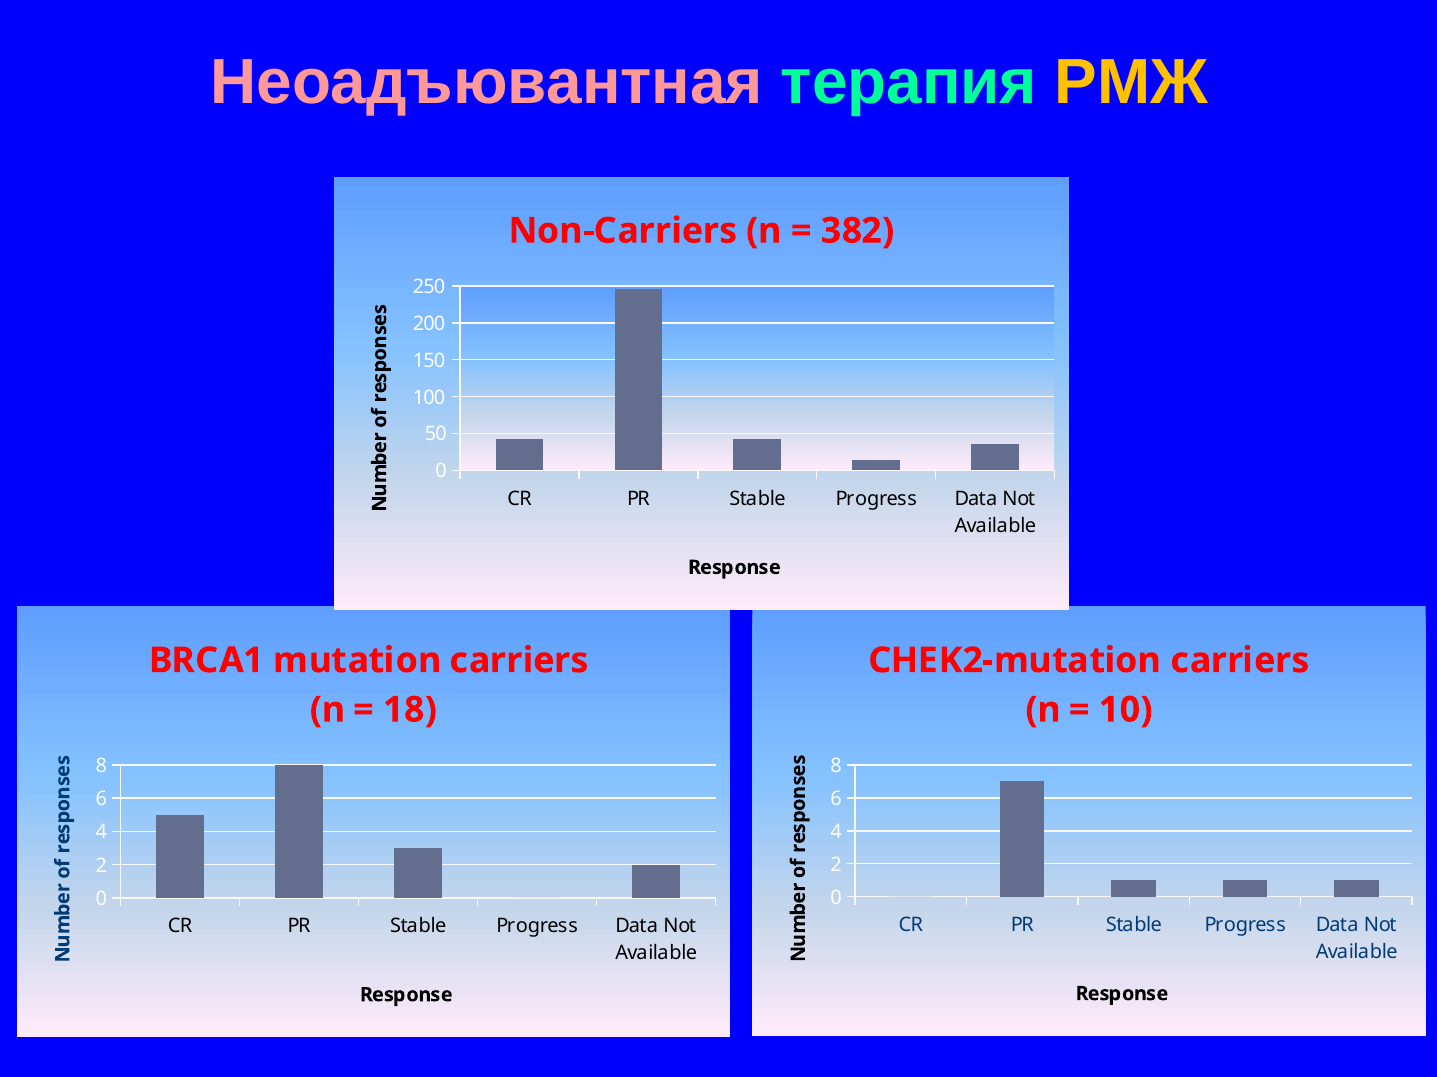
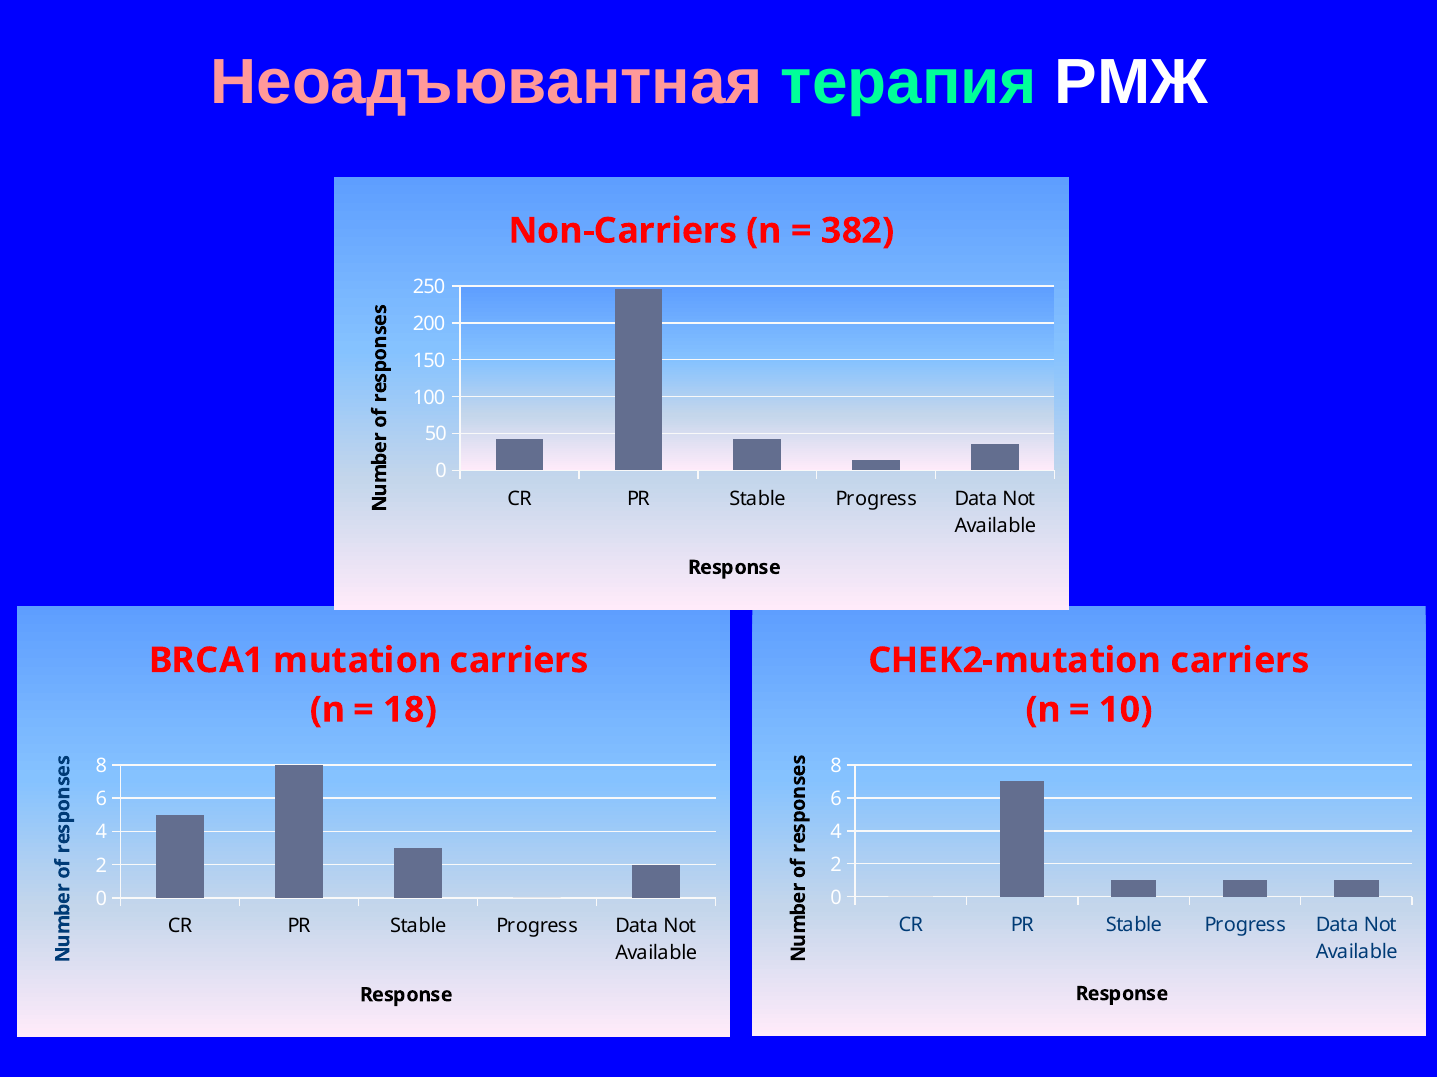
РМЖ colour: yellow -> white
